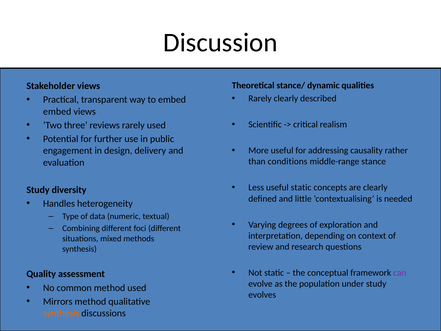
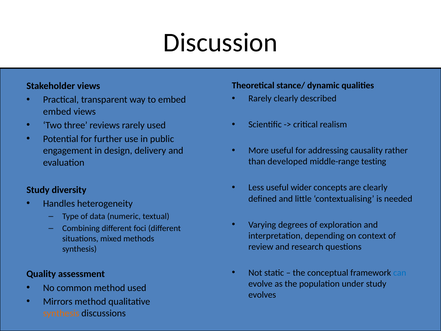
conditions: conditions -> developed
stance: stance -> testing
useful static: static -> wider
can colour: purple -> blue
